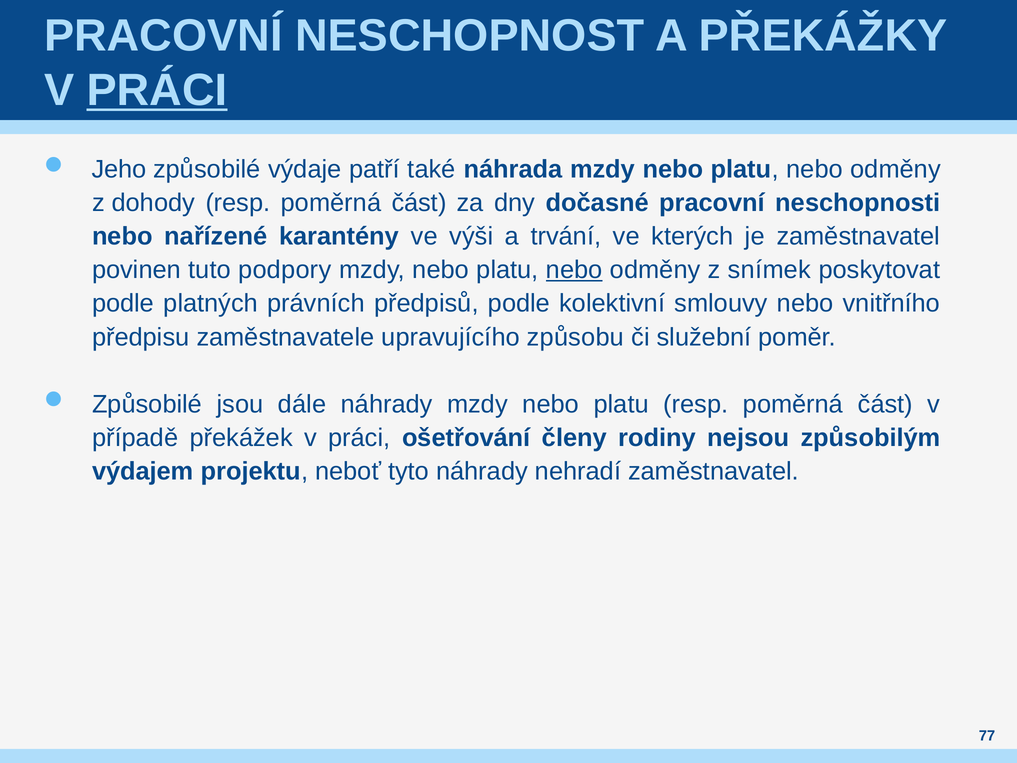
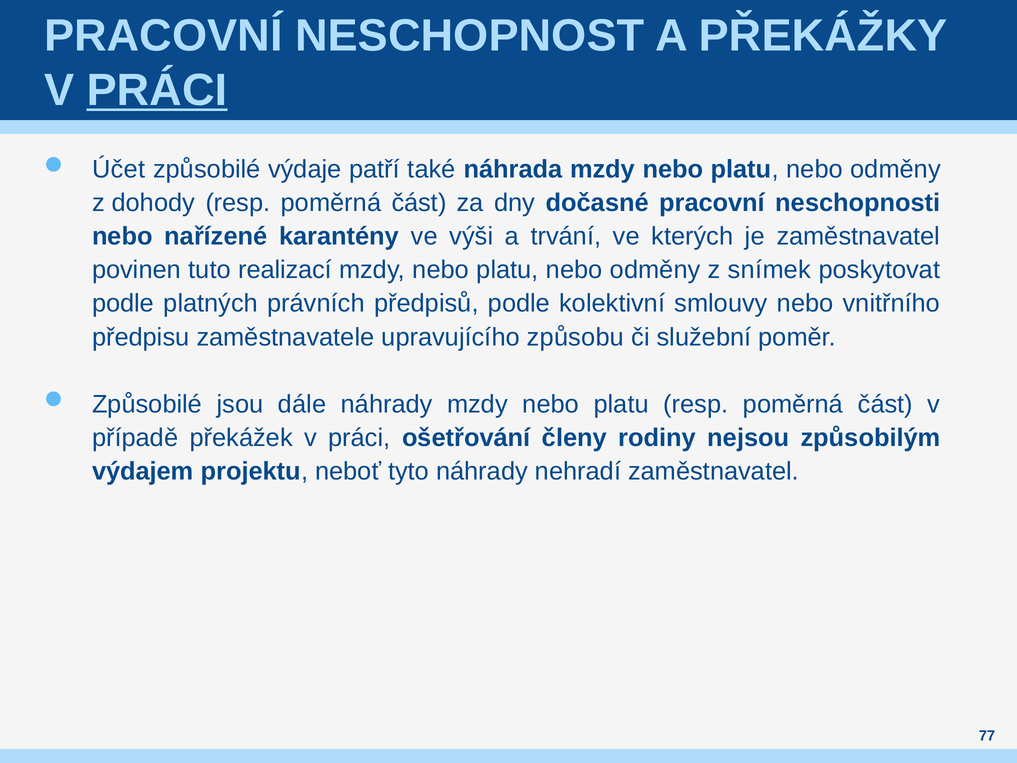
Jeho: Jeho -> Účet
podpory: podpory -> realizací
nebo at (574, 270) underline: present -> none
